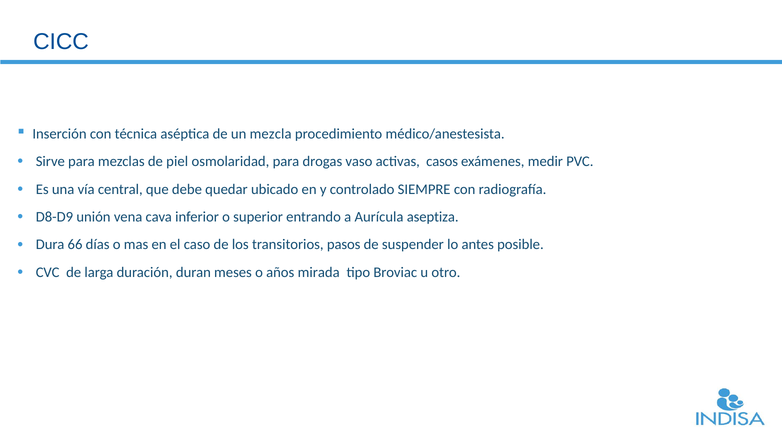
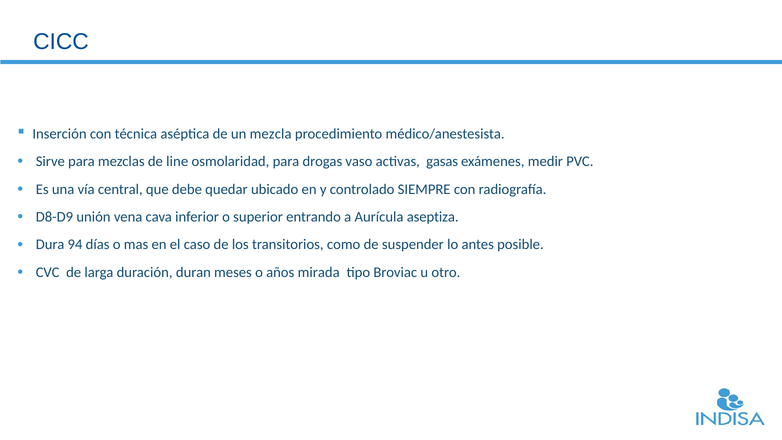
piel: piel -> line
casos: casos -> gasas
66: 66 -> 94
pasos: pasos -> como
